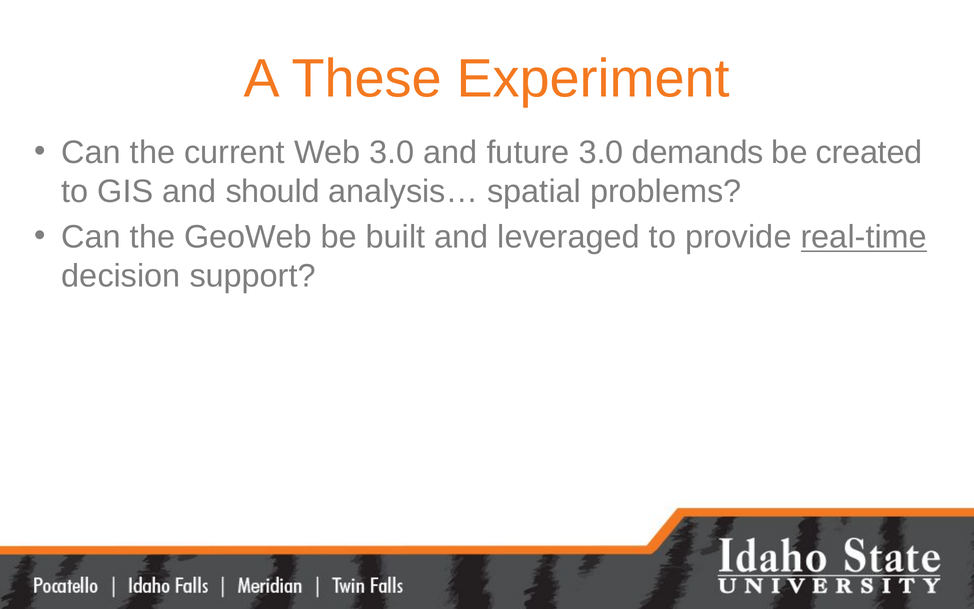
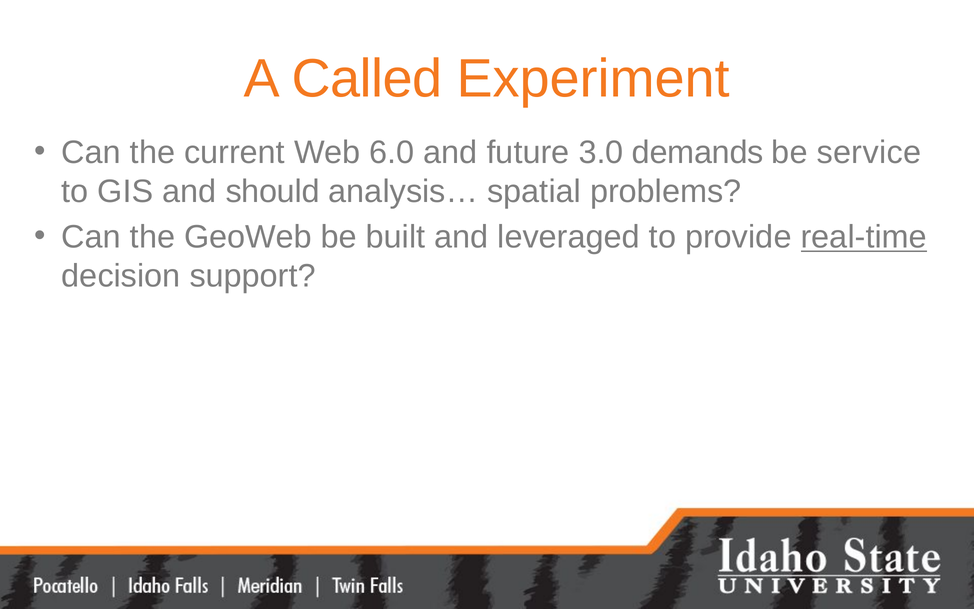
These: These -> Called
Web 3.0: 3.0 -> 6.0
created: created -> service
